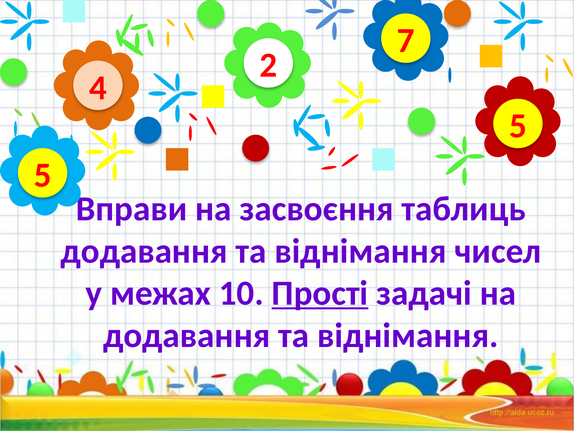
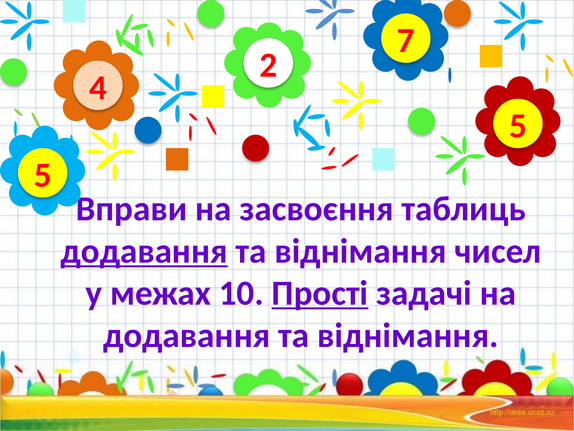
додавання at (144, 251) underline: none -> present
